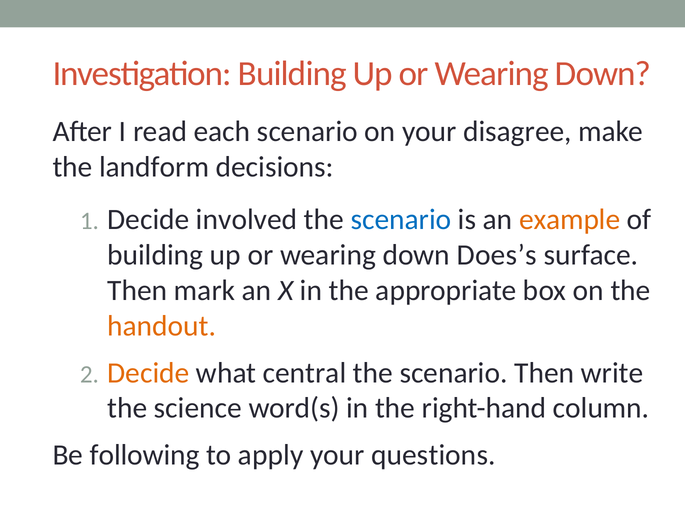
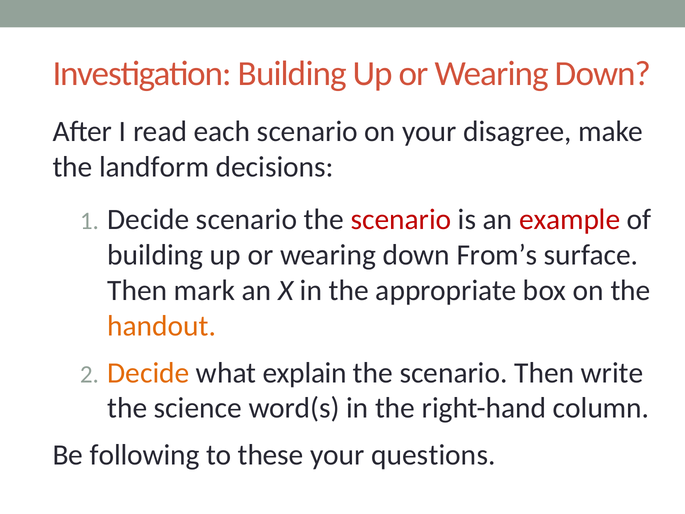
Decide involved: involved -> scenario
scenario at (401, 220) colour: blue -> red
example colour: orange -> red
Does’s: Does’s -> From’s
central: central -> explain
apply: apply -> these
